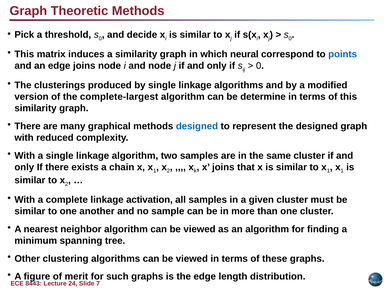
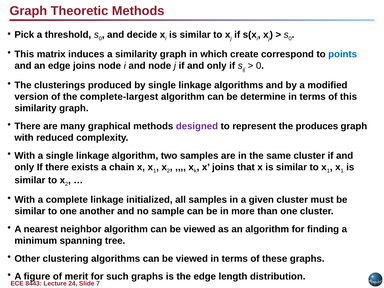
neural: neural -> create
designed at (197, 126) colour: blue -> purple
the designed: designed -> produces
activation: activation -> initialized
